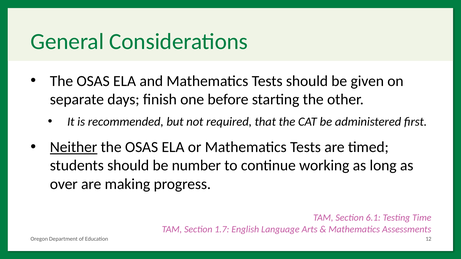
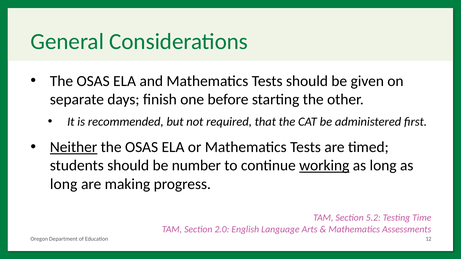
working underline: none -> present
over at (64, 184): over -> long
6.1: 6.1 -> 5.2
1.7: 1.7 -> 2.0
